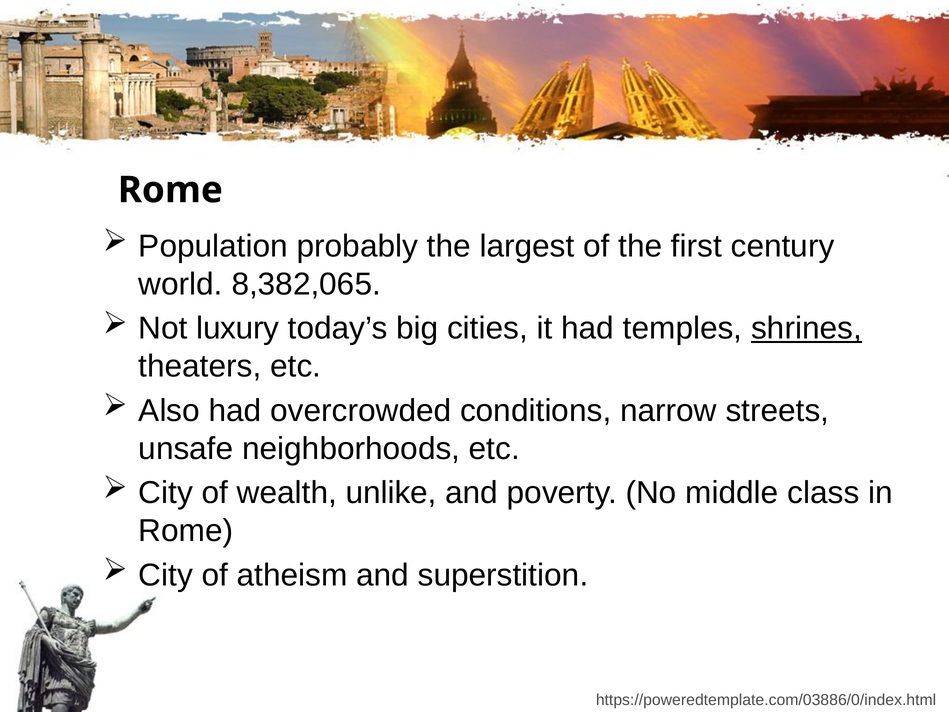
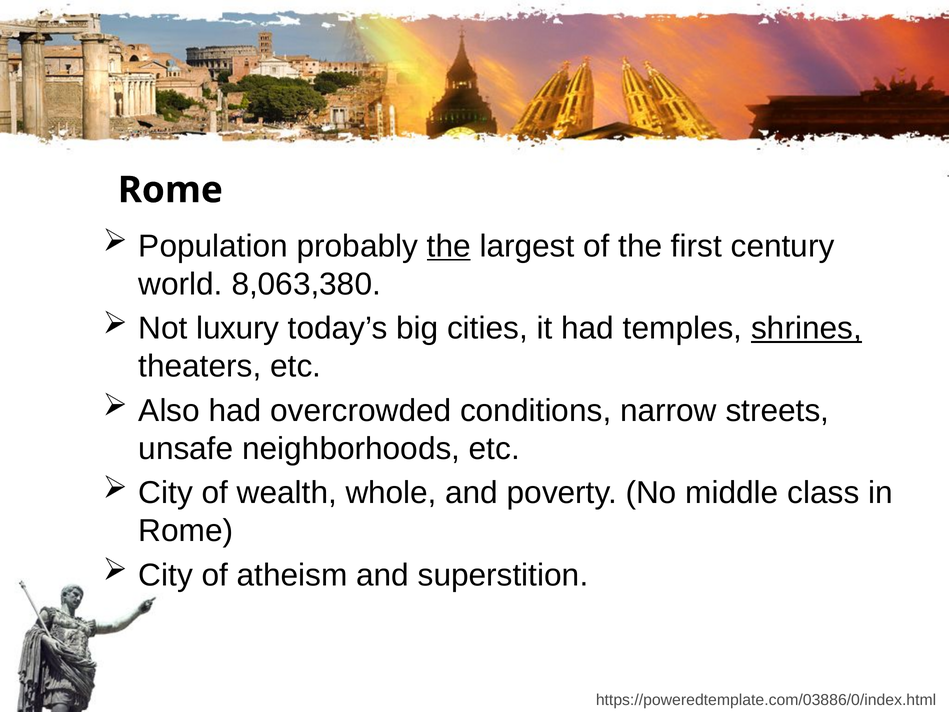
the at (449, 246) underline: none -> present
8,382,065: 8,382,065 -> 8,063,380
unlike: unlike -> whole
